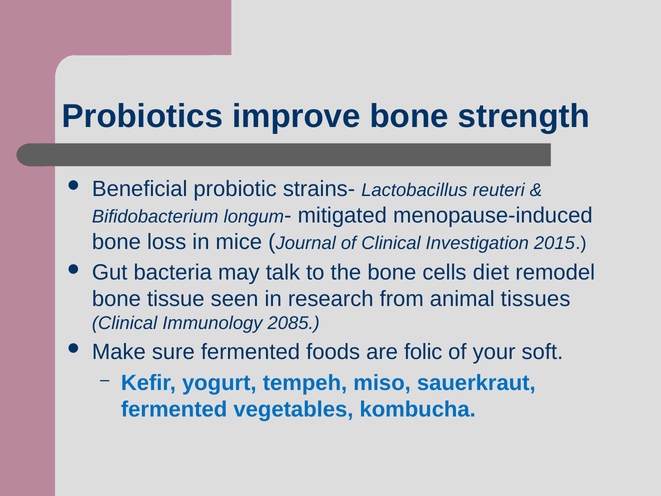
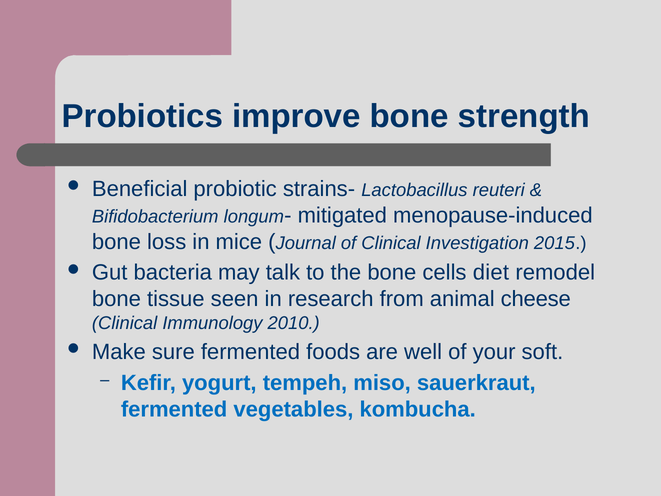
tissues: tissues -> cheese
2085: 2085 -> 2010
folic: folic -> well
